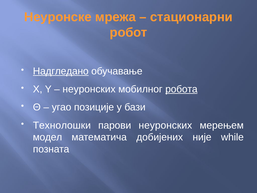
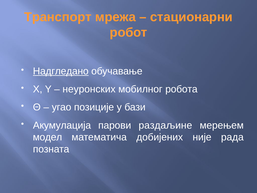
Неуронске: Неуронске -> Транспорт
робота underline: present -> none
Технолошки: Технолошки -> Акумулација
парови неуронских: неуронских -> раздаљине
while: while -> рада
